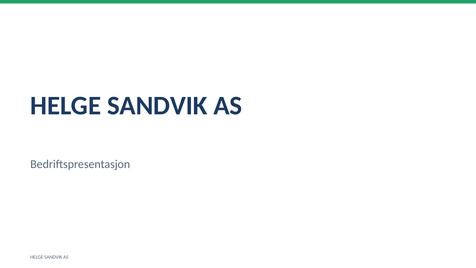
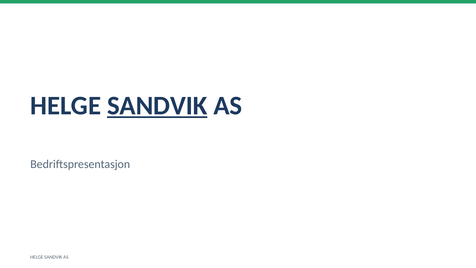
SANDVIK at (157, 106) underline: none -> present
